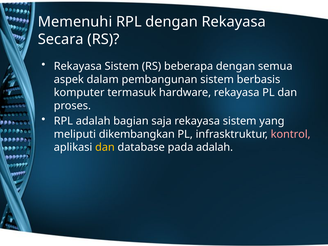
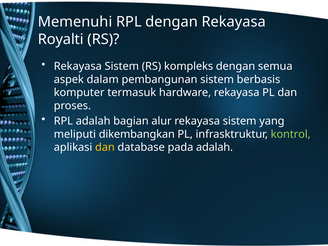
Secara: Secara -> Royalti
beberapa: beberapa -> kompleks
saja: saja -> alur
kontrol colour: pink -> light green
